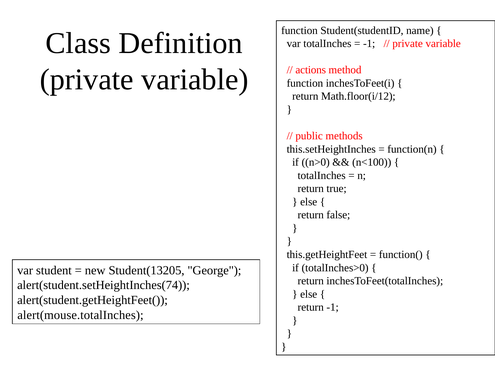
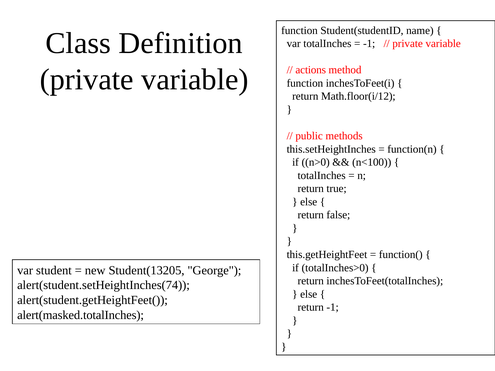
alert(mouse.totalInches: alert(mouse.totalInches -> alert(masked.totalInches
